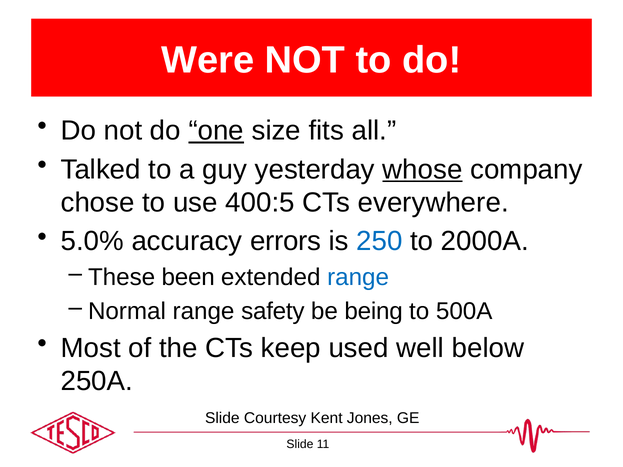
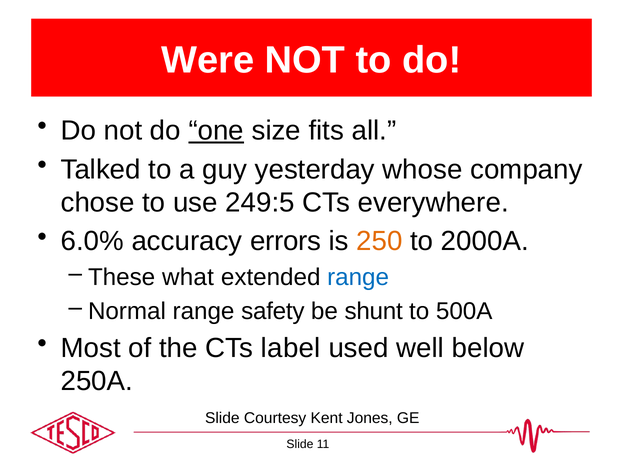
whose underline: present -> none
400:5: 400:5 -> 249:5
5.0%: 5.0% -> 6.0%
250 colour: blue -> orange
been: been -> what
being: being -> shunt
keep: keep -> label
